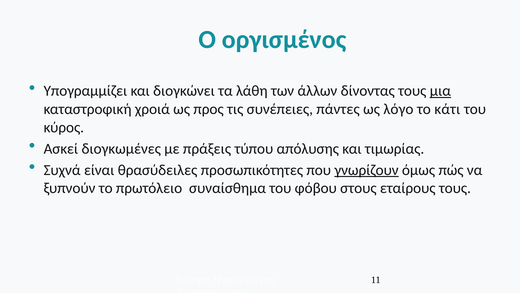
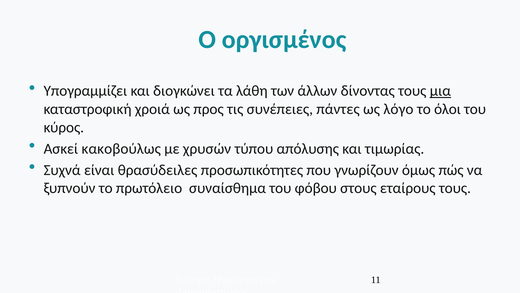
κάτι: κάτι -> όλοι
διογκωμένες: διογκωμένες -> κακοβούλως
πράξεις: πράξεις -> χρυσών
γνωρίζουν underline: present -> none
